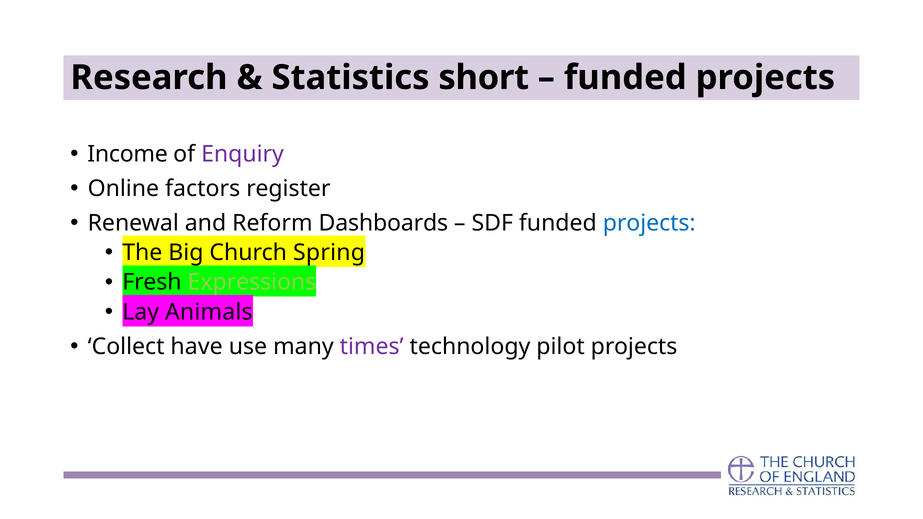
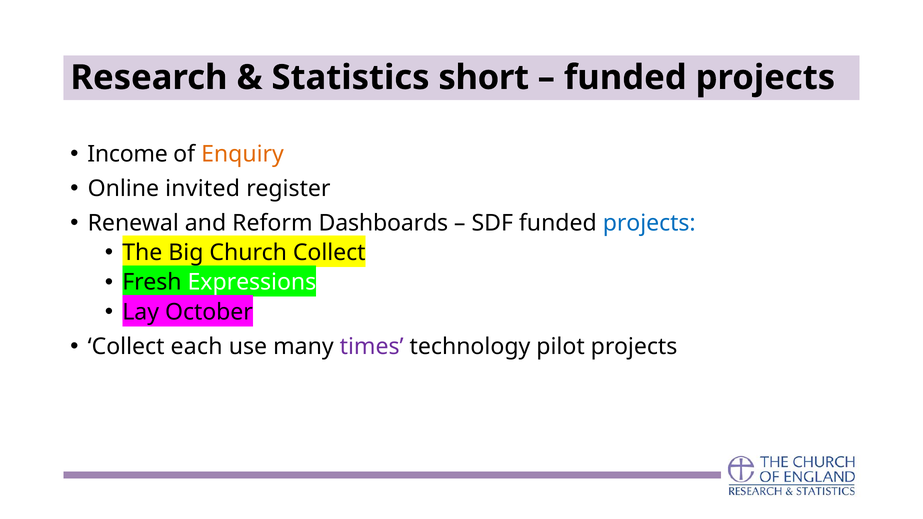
Enquiry colour: purple -> orange
factors: factors -> invited
Spring at (329, 253): Spring -> Collect
Expressions colour: light green -> white
Animals: Animals -> October
have: have -> each
